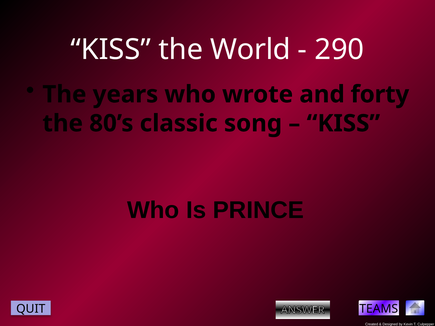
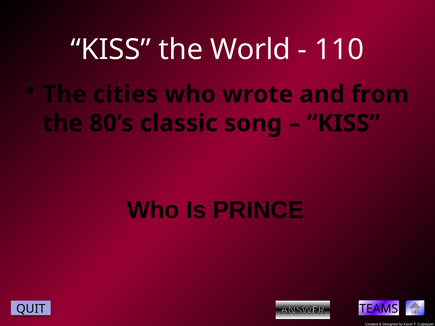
290: 290 -> 110
years: years -> cities
forty: forty -> from
